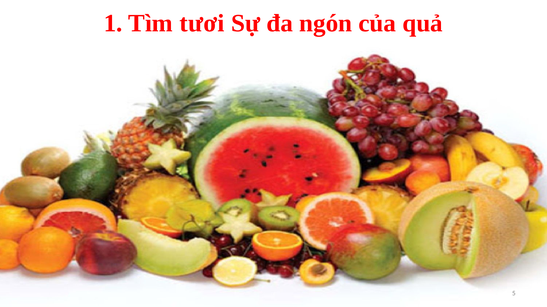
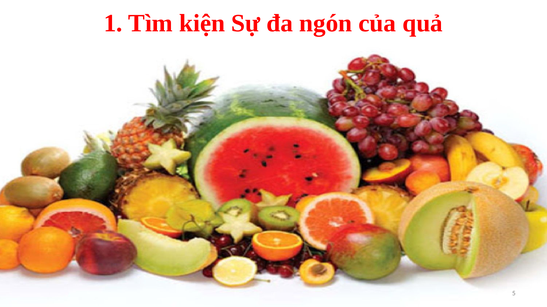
tươi: tươi -> kiện
